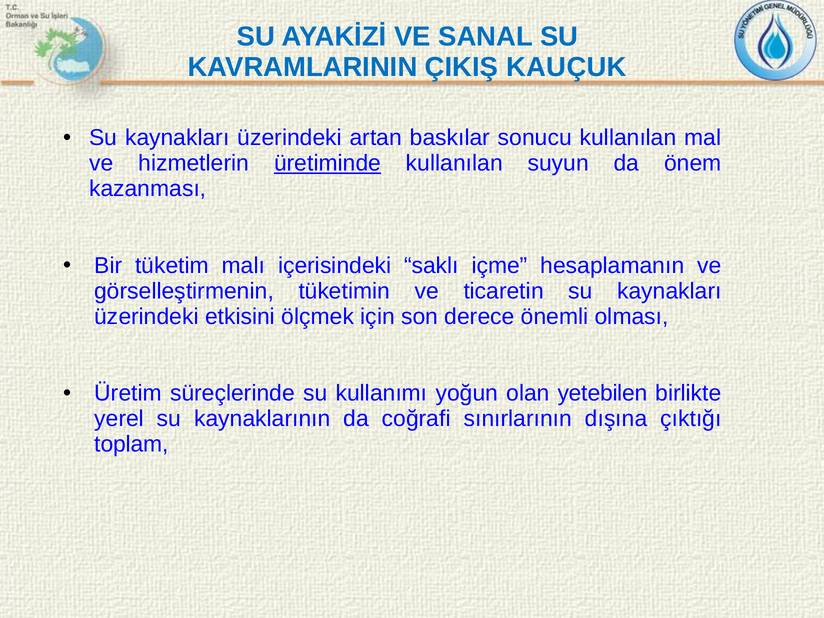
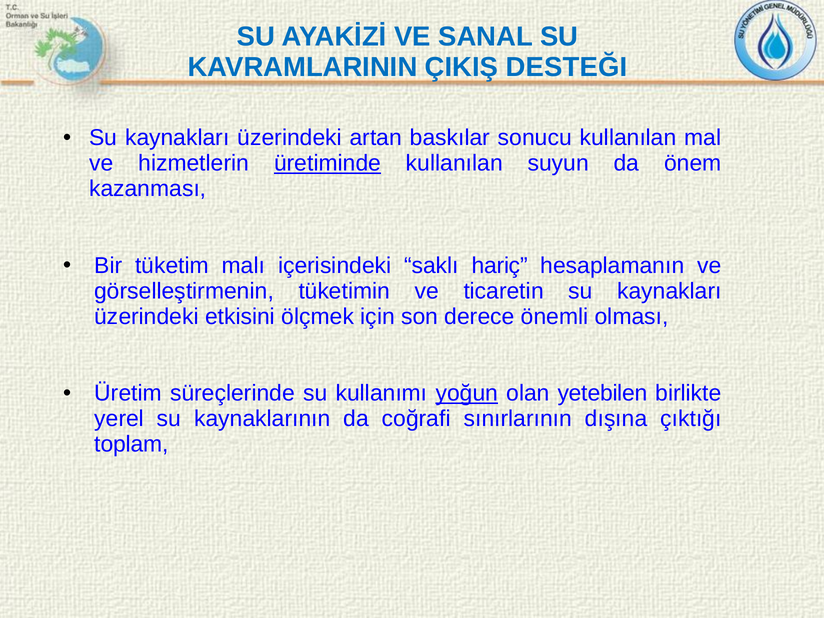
KAUÇUK: KAUÇUK -> DESTEĞI
içme: içme -> hariç
yoğun underline: none -> present
